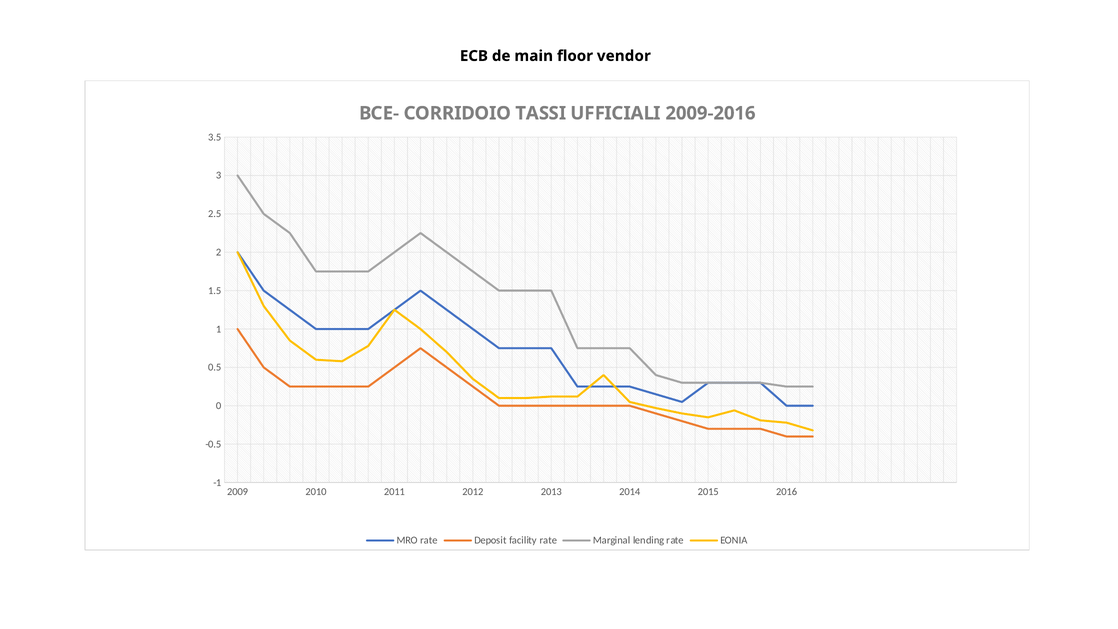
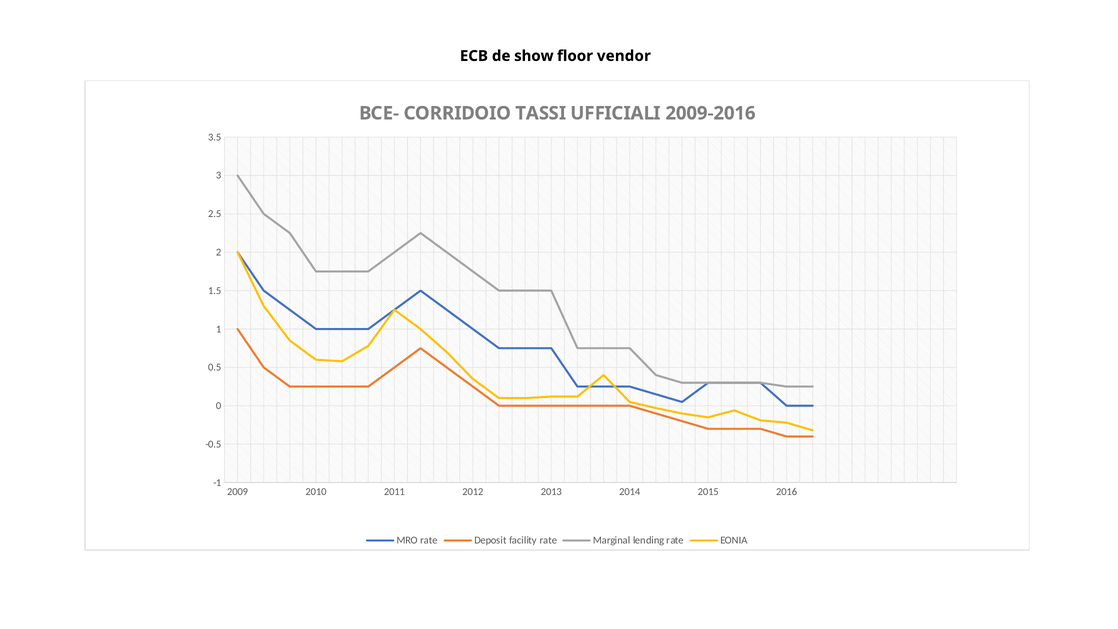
main: main -> show
